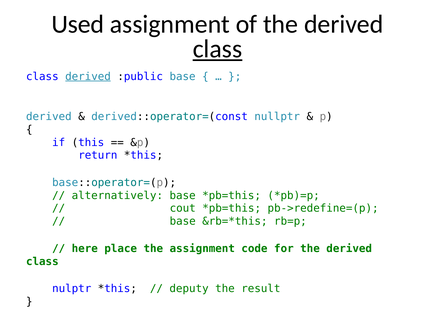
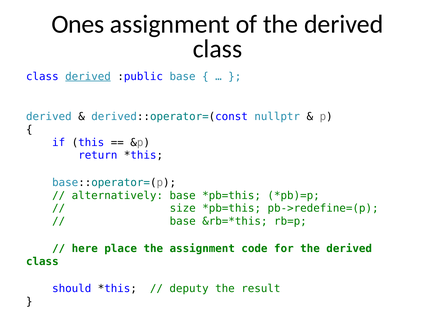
Used: Used -> Ones
class at (217, 49) underline: present -> none
cout: cout -> size
nulptr: nulptr -> should
